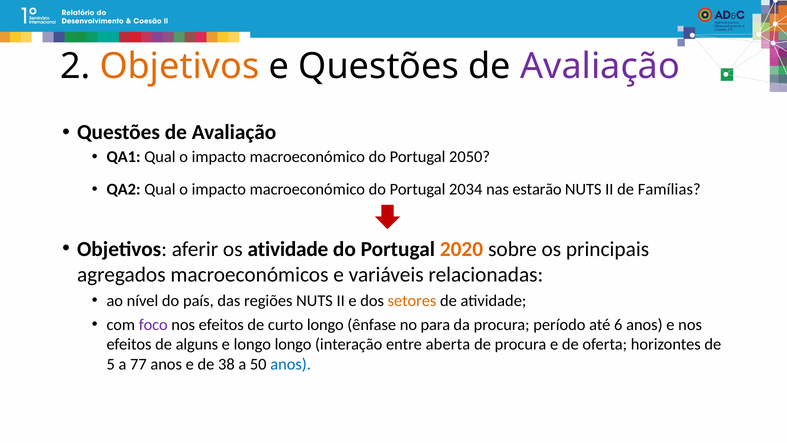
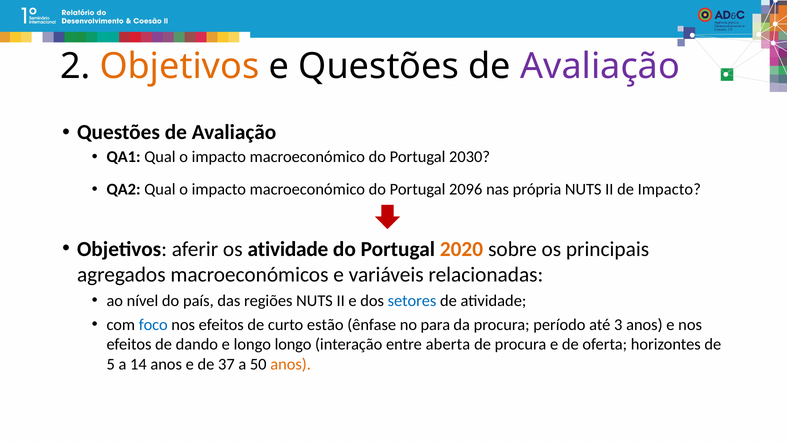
2050: 2050 -> 2030
2034: 2034 -> 2096
estarão: estarão -> própria
de Famílias: Famílias -> Impacto
setores colour: orange -> blue
foco colour: purple -> blue
curto longo: longo -> estão
6: 6 -> 3
alguns: alguns -> dando
77: 77 -> 14
38: 38 -> 37
anos at (291, 364) colour: blue -> orange
